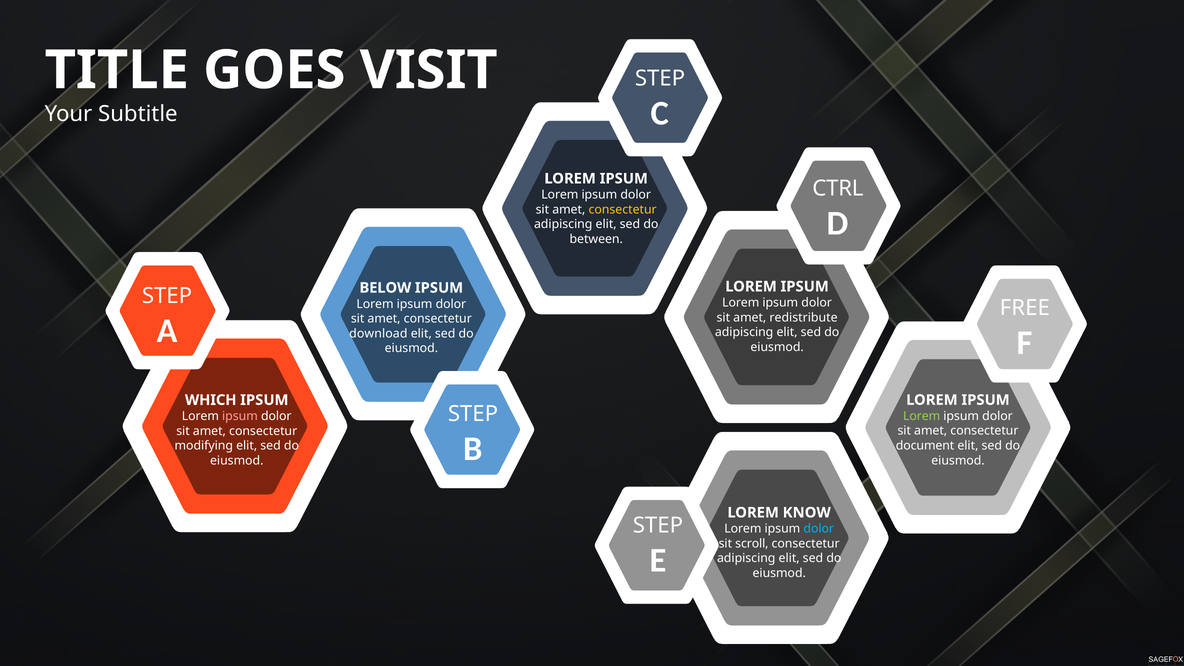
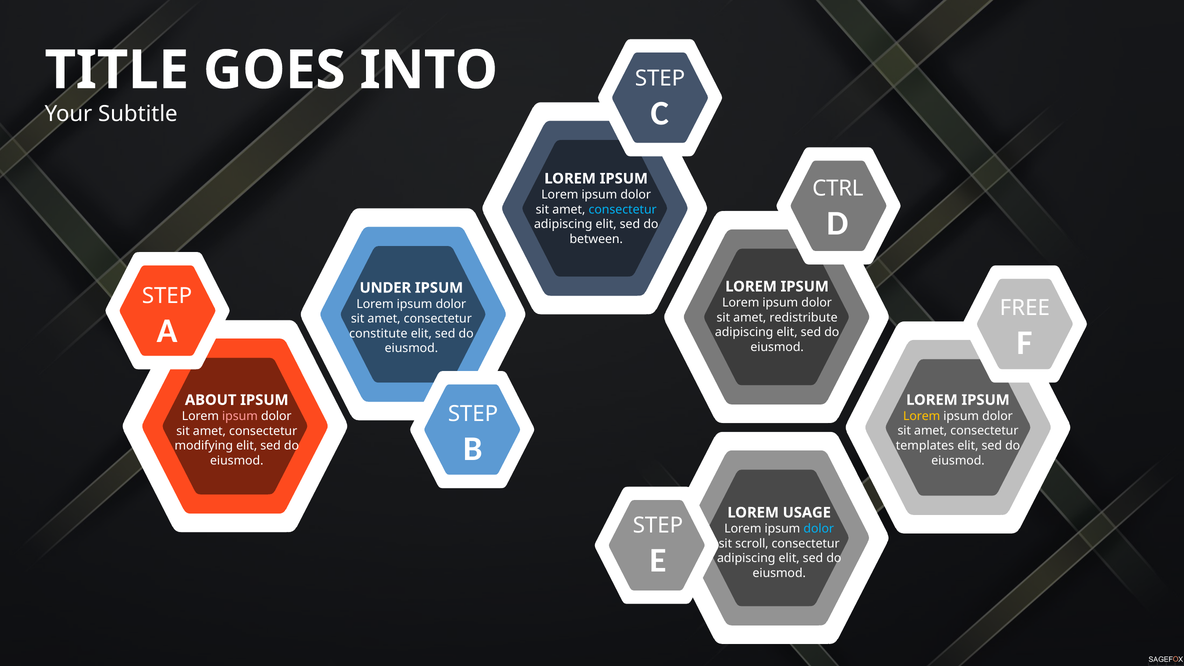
VISIT: VISIT -> INTO
consectetur at (623, 210) colour: yellow -> light blue
BELOW: BELOW -> UNDER
download: download -> constitute
WHICH: WHICH -> ABOUT
Lorem at (922, 416) colour: light green -> yellow
document: document -> templates
KNOW: KNOW -> USAGE
